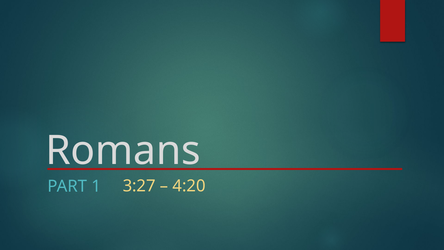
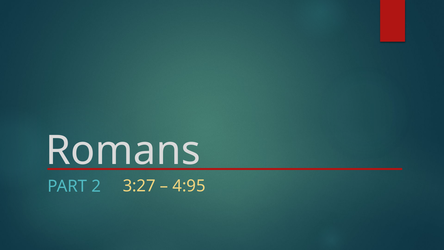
1: 1 -> 2
4:20: 4:20 -> 4:95
